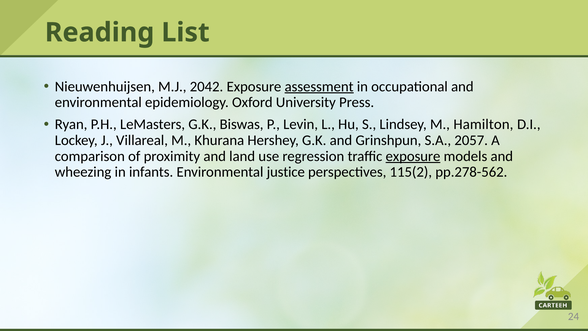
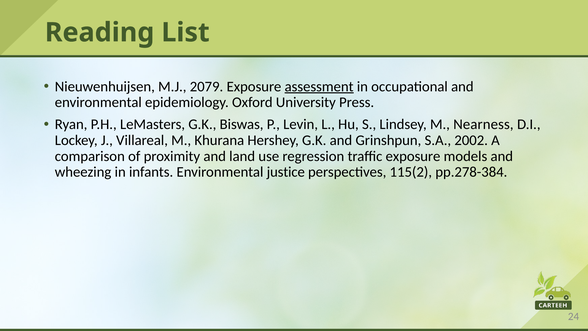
2042: 2042 -> 2079
Hamilton: Hamilton -> Nearness
2057: 2057 -> 2002
exposure at (413, 156) underline: present -> none
pp.278-562: pp.278-562 -> pp.278-384
